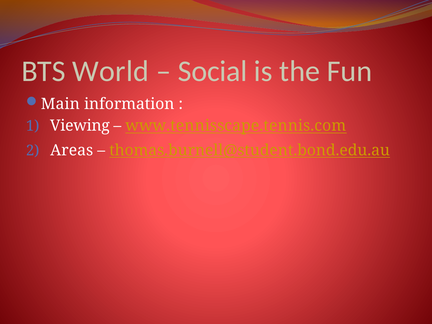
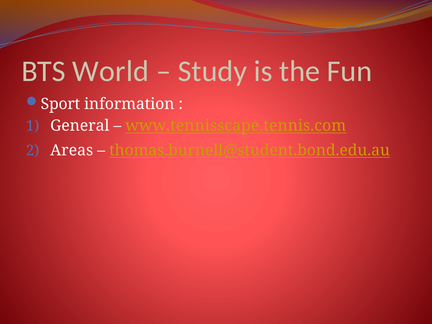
Social: Social -> Study
Main: Main -> Sport
Viewing: Viewing -> General
